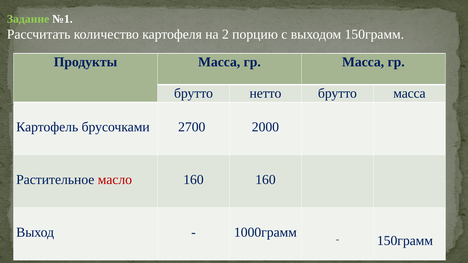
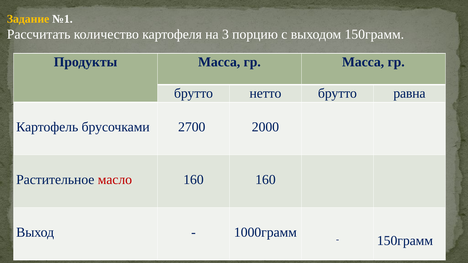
Задание colour: light green -> yellow
2: 2 -> 3
брутто масса: масса -> равна
